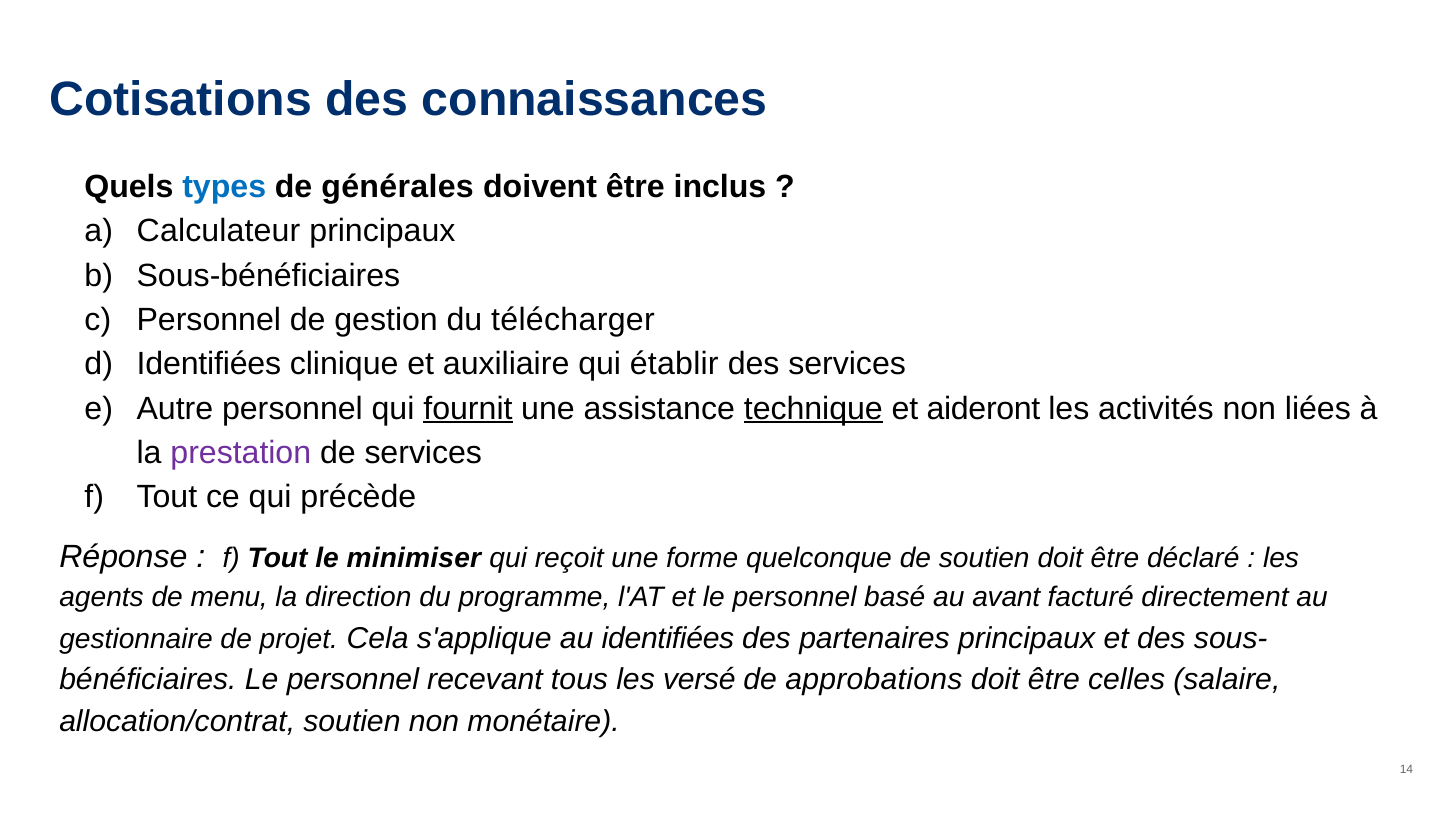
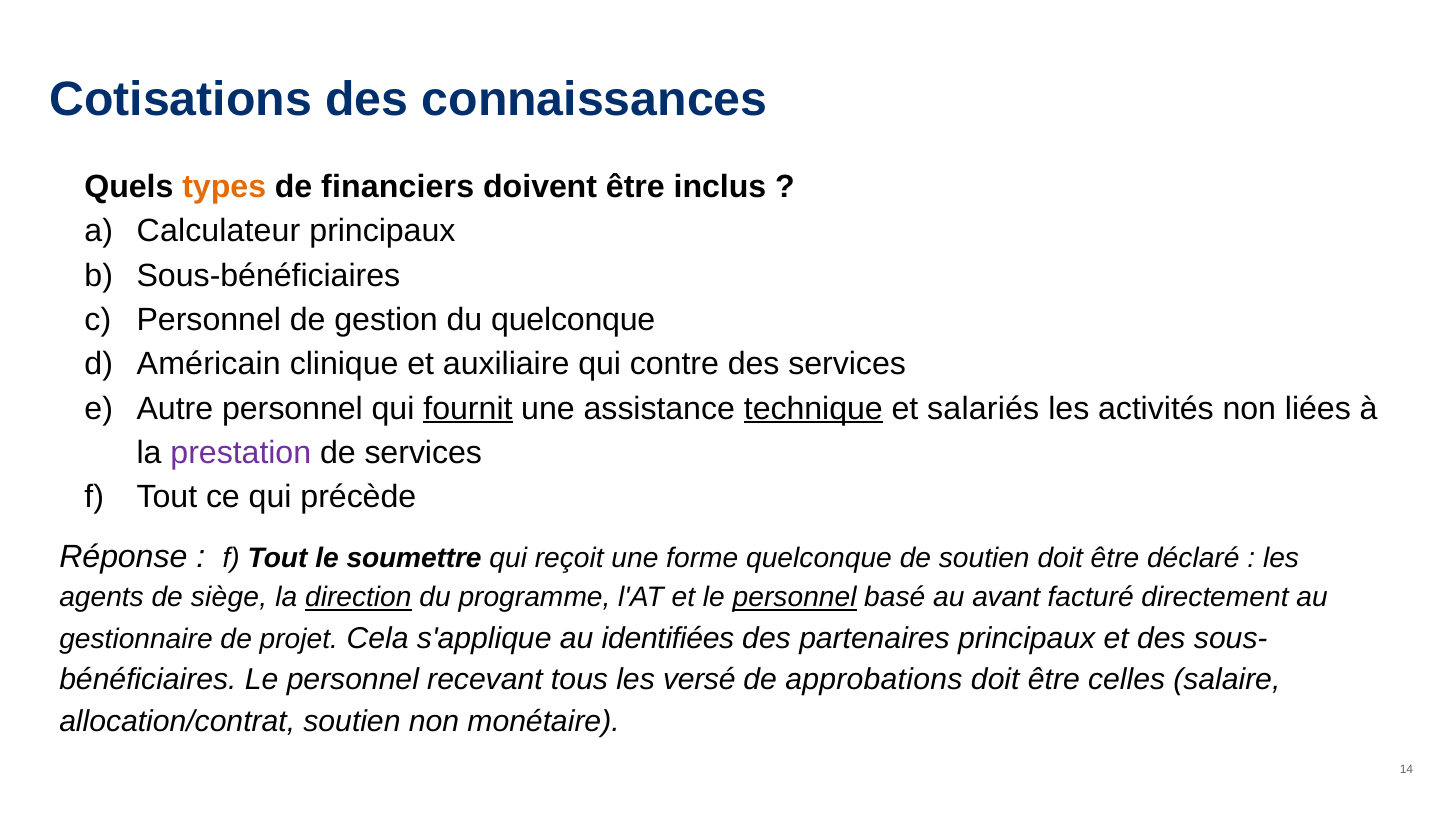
types colour: blue -> orange
générales: générales -> financiers
du télécharger: télécharger -> quelconque
Identifiées at (209, 364): Identifiées -> Américain
établir: établir -> contre
aideront: aideront -> salariés
minimiser: minimiser -> soumettre
menu: menu -> siège
direction underline: none -> present
personnel at (795, 598) underline: none -> present
